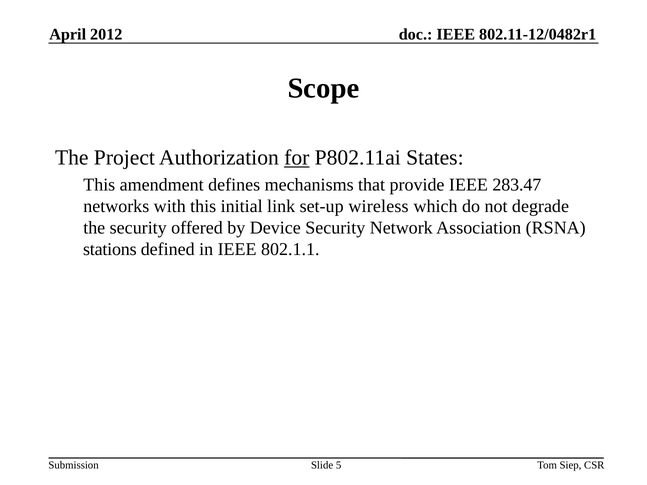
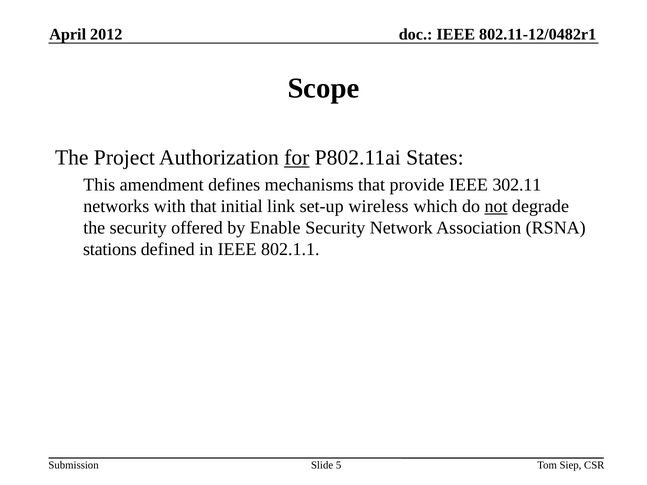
283.47: 283.47 -> 302.11
with this: this -> that
not underline: none -> present
Device: Device -> Enable
